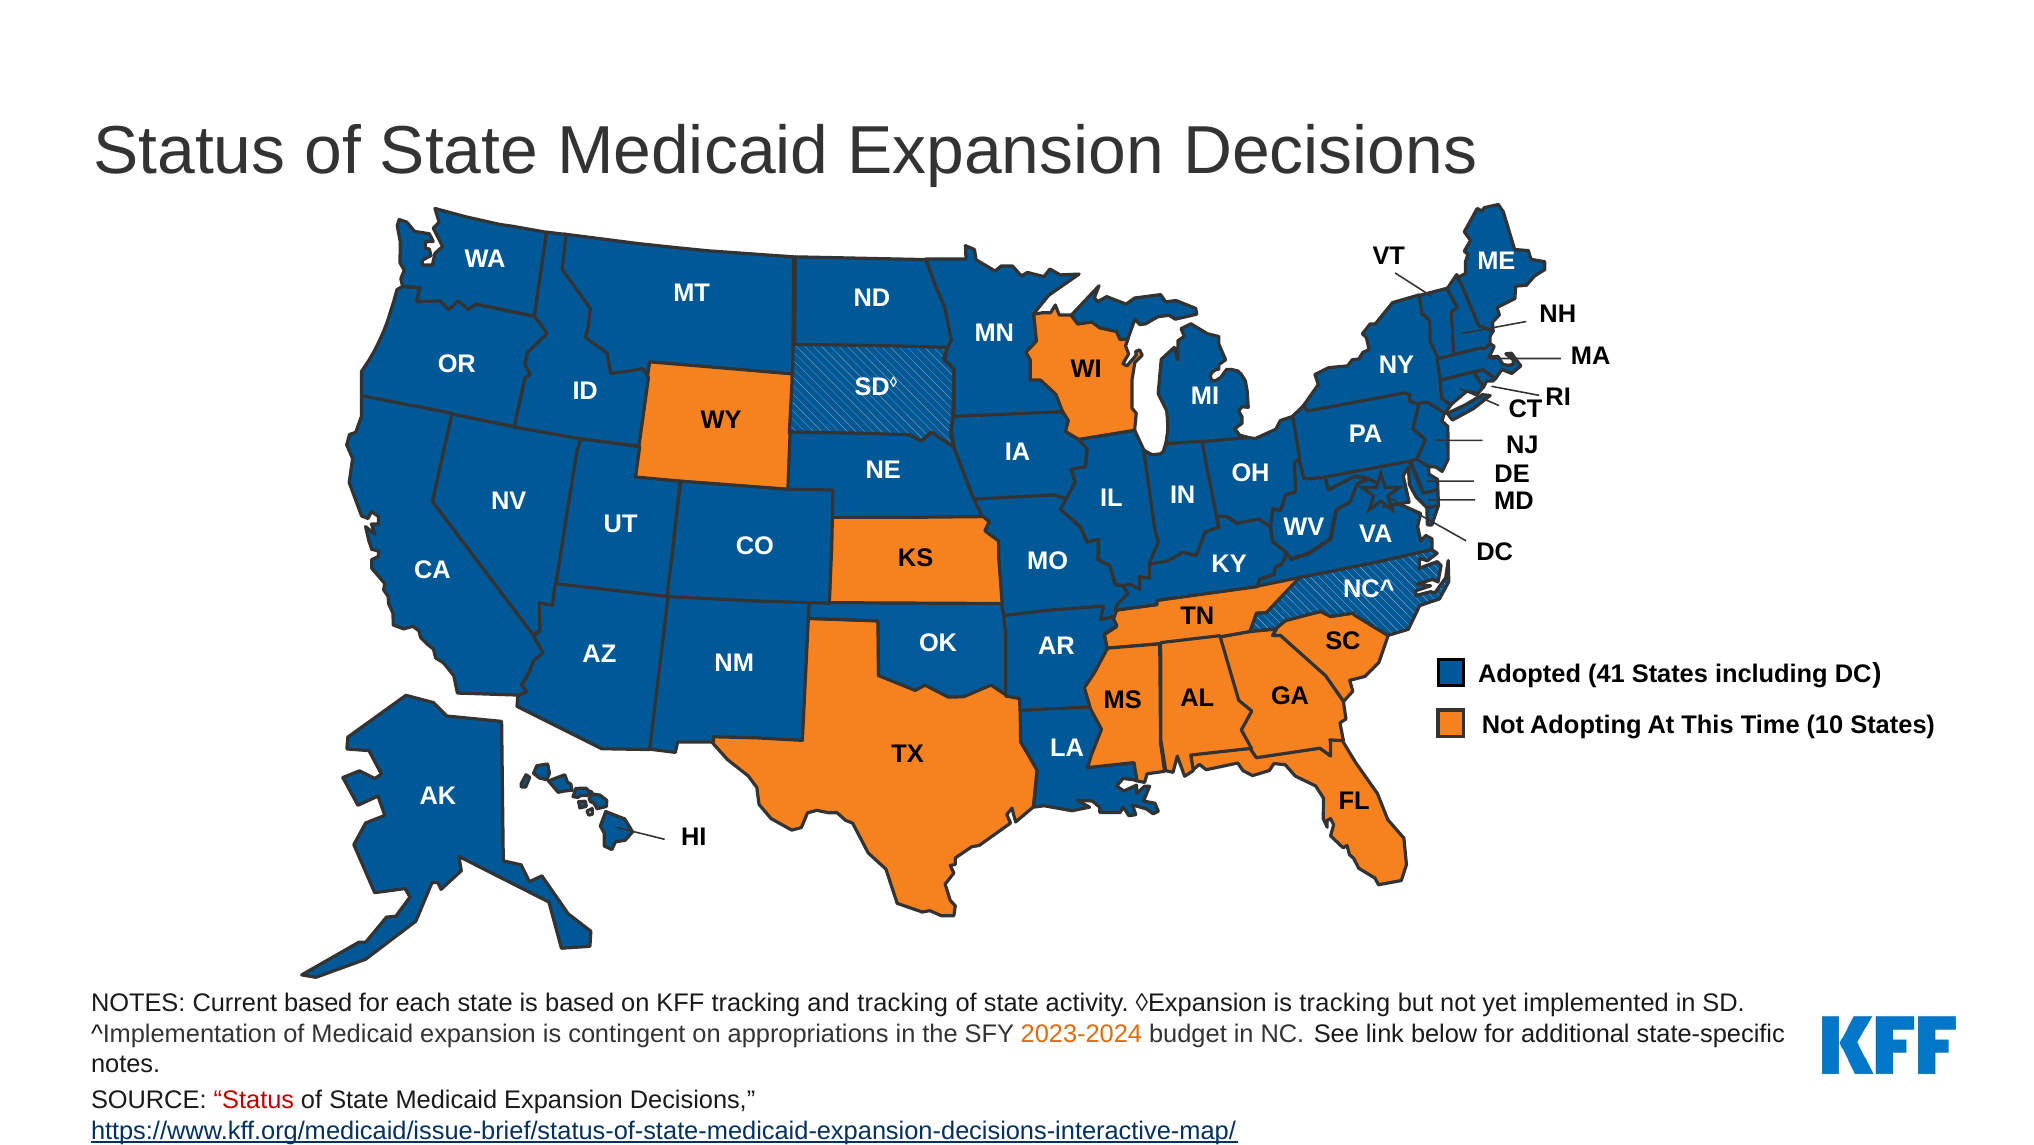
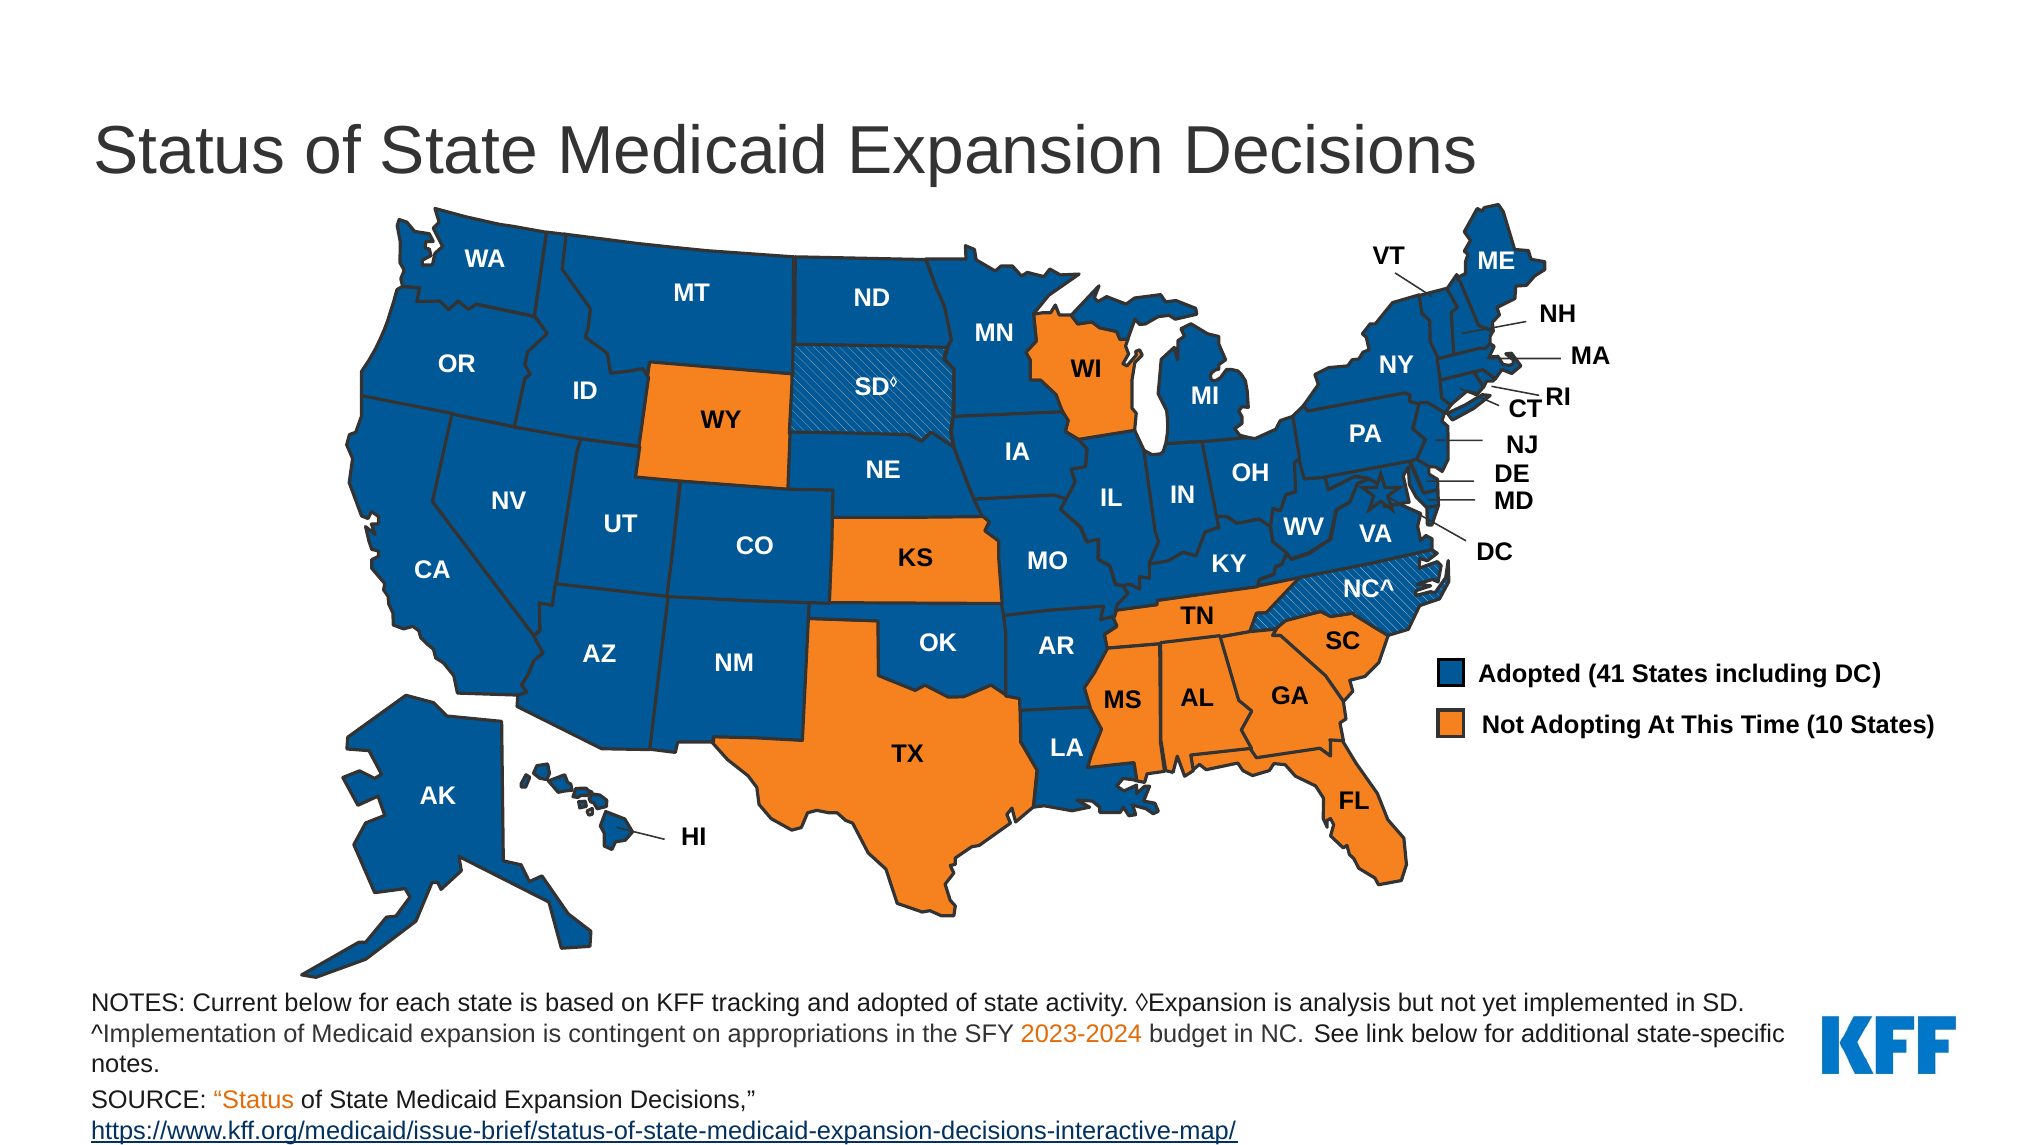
Current based: based -> below
and tracking: tracking -> adopted
is tracking: tracking -> analysis
Status at (254, 1100) colour: red -> orange
